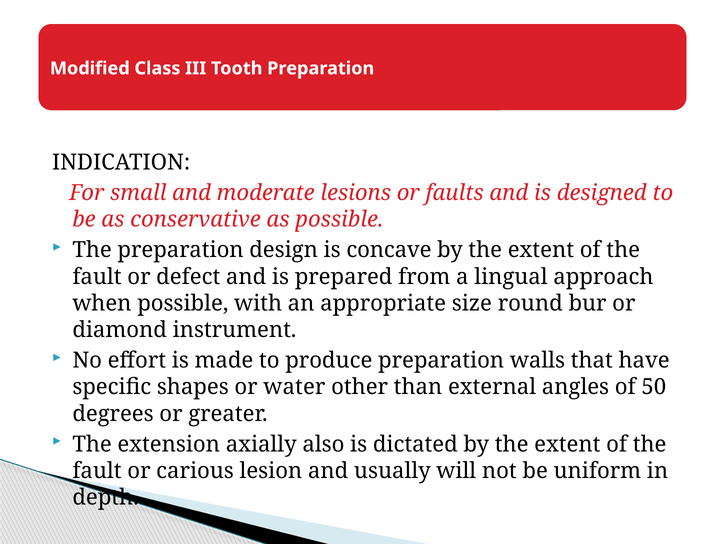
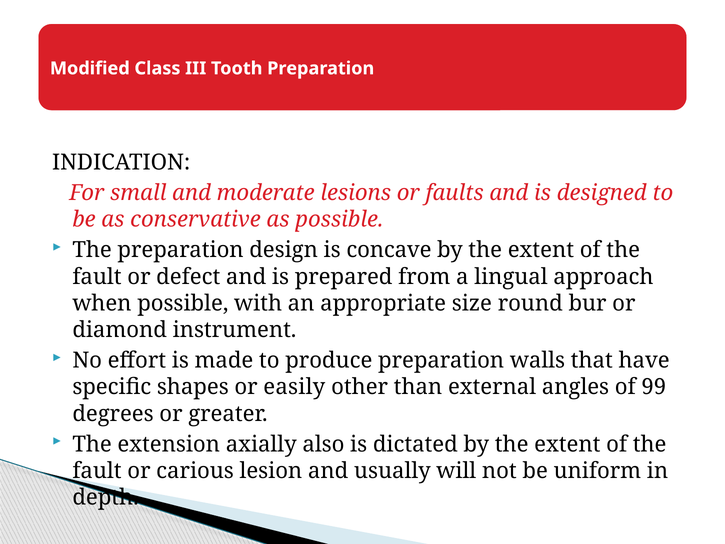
water: water -> easily
50: 50 -> 99
